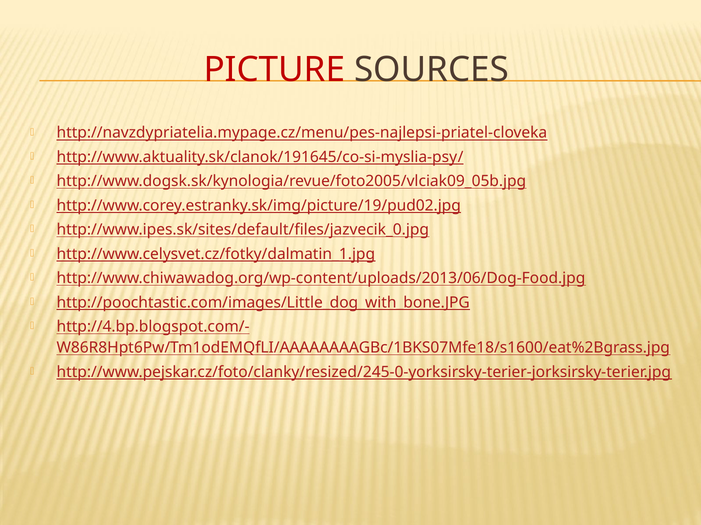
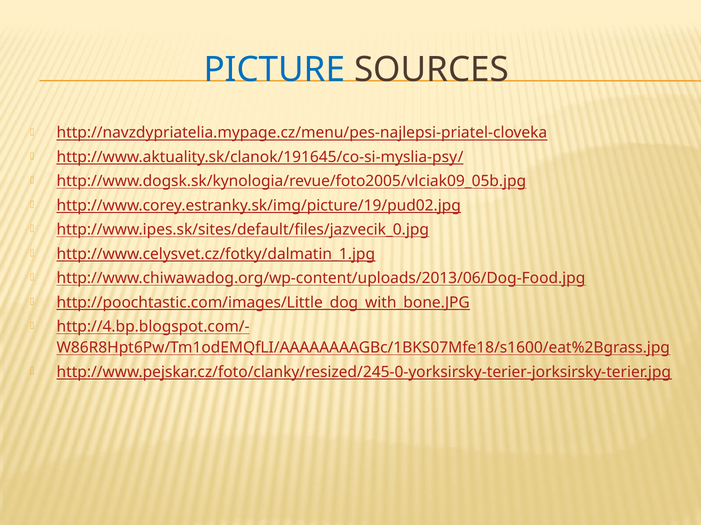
PICTURE colour: red -> blue
